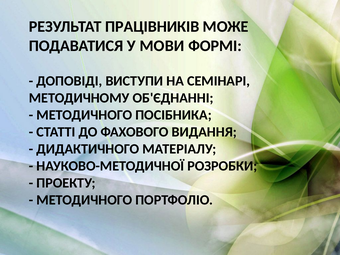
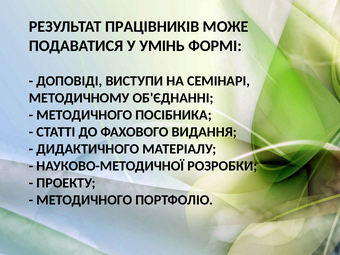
МОВИ: МОВИ -> УМІНЬ
